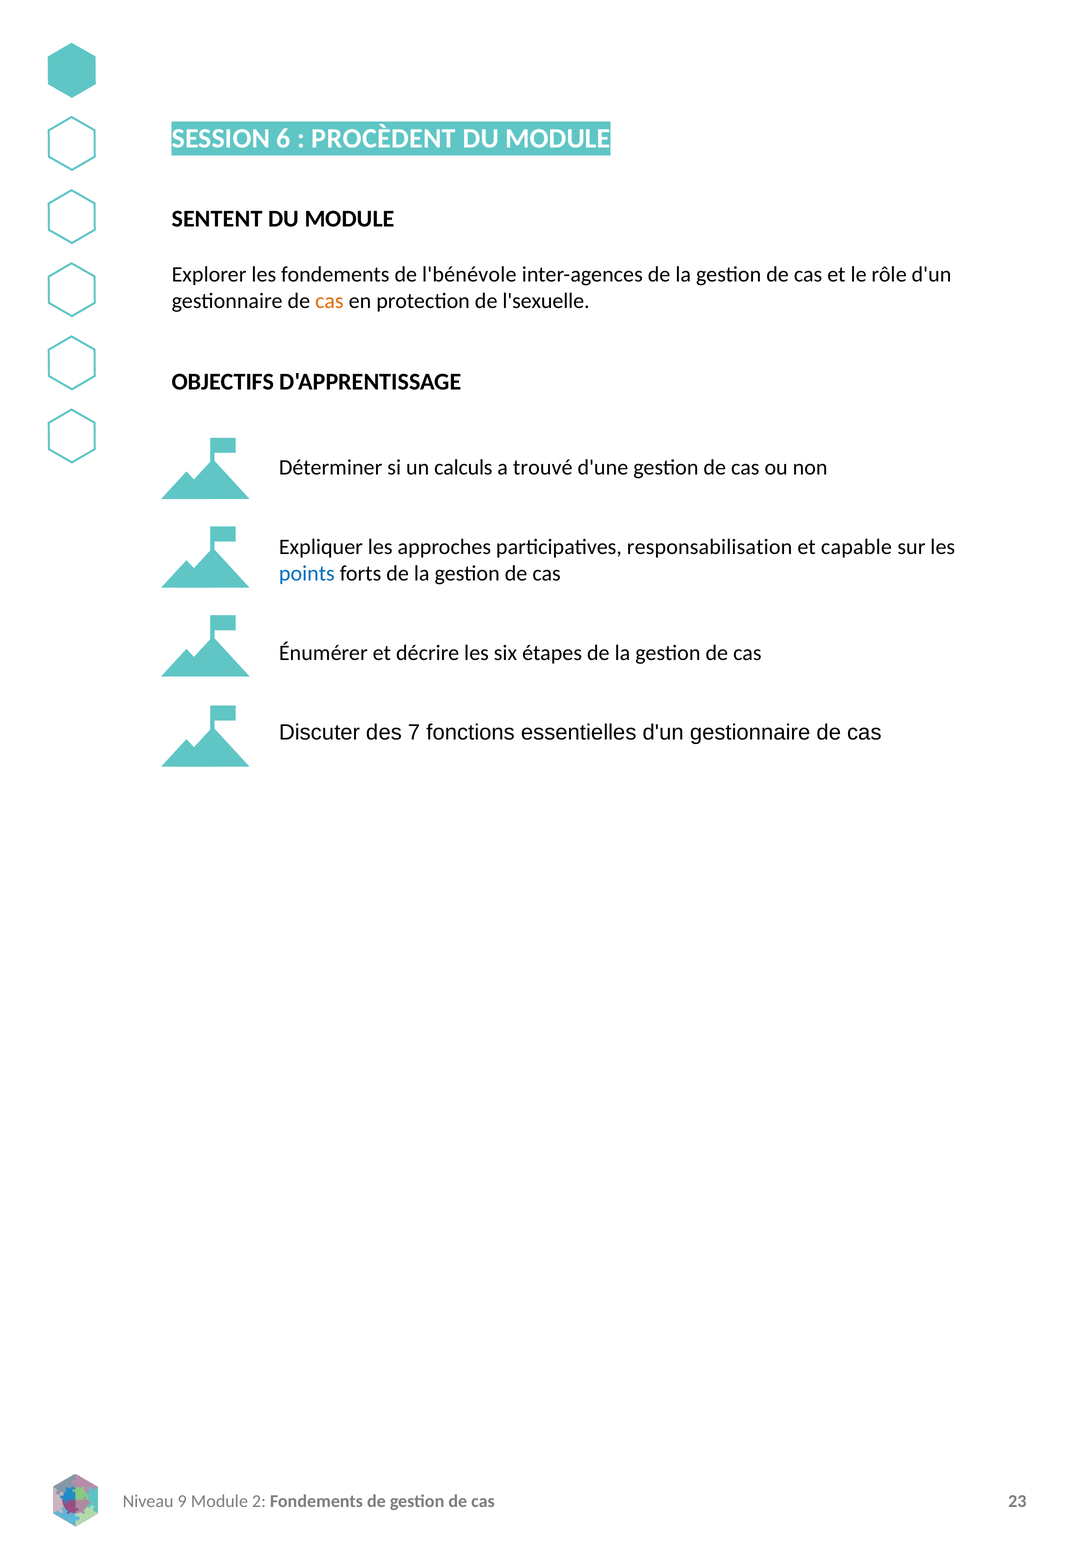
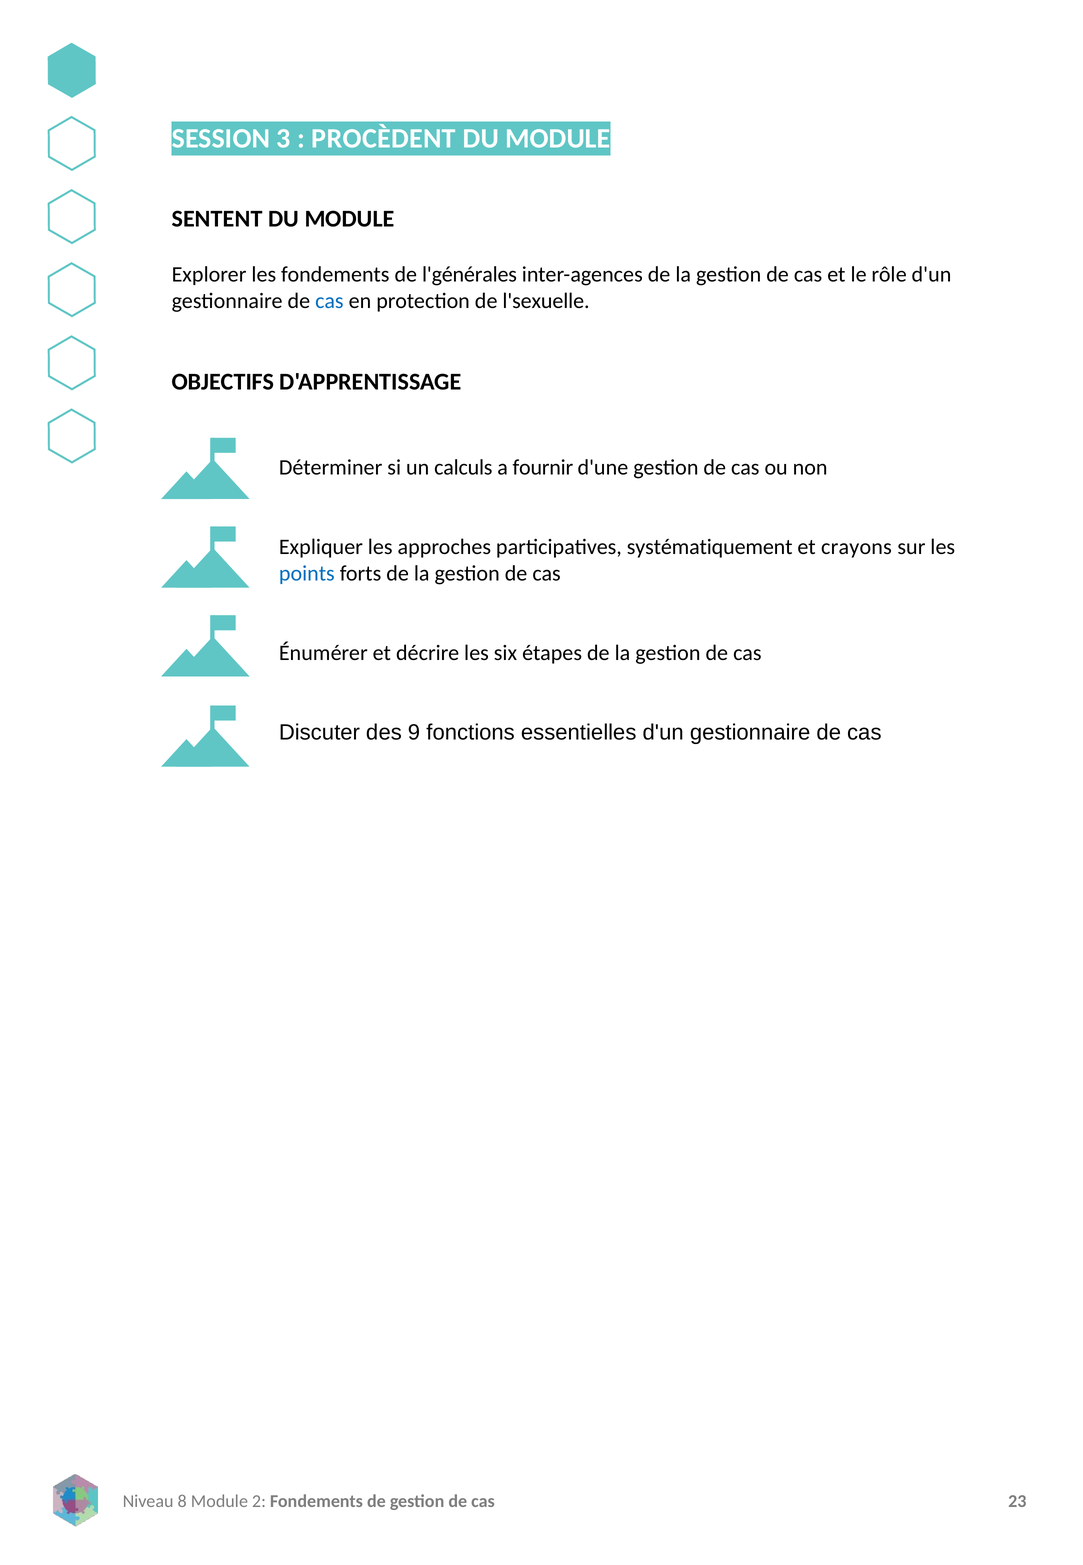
6: 6 -> 3
l'bénévole: l'bénévole -> l'générales
cas at (329, 301) colour: orange -> blue
trouvé: trouvé -> fournir
responsabilisation: responsabilisation -> systématiquement
capable: capable -> crayons
7: 7 -> 9
9: 9 -> 8
